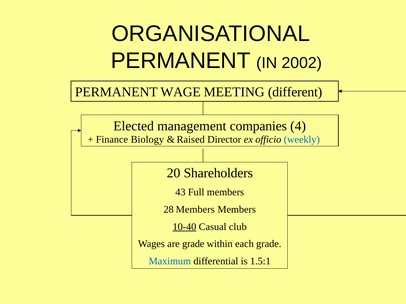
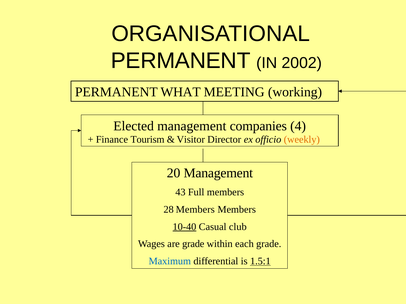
WAGE: WAGE -> WHAT
different: different -> working
Biology: Biology -> Tourism
Raised: Raised -> Visitor
weekly colour: blue -> orange
20 Shareholders: Shareholders -> Management
1.5:1 underline: none -> present
